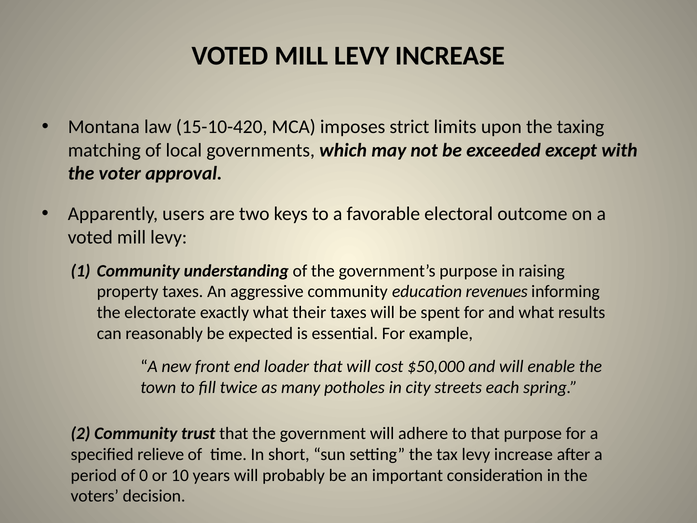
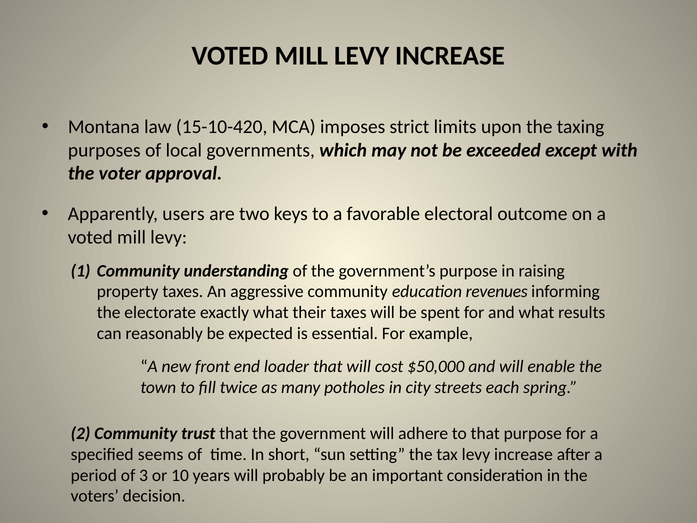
matching: matching -> purposes
relieve: relieve -> seems
0: 0 -> 3
